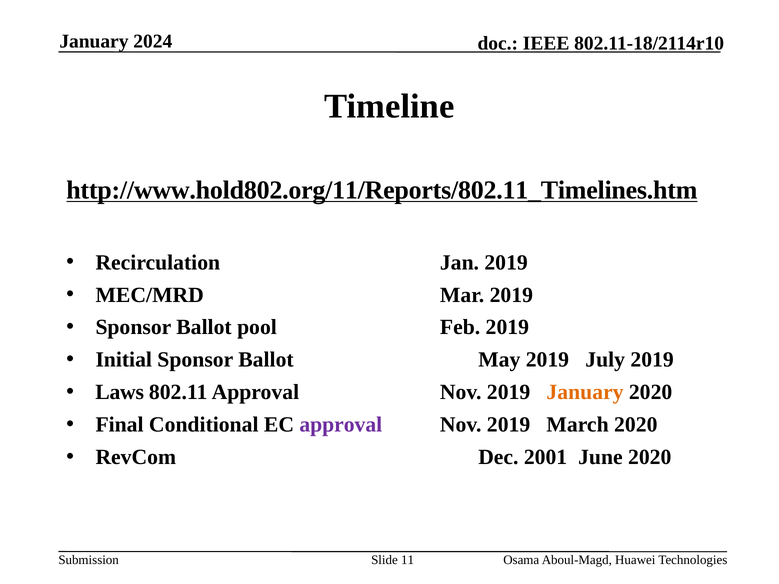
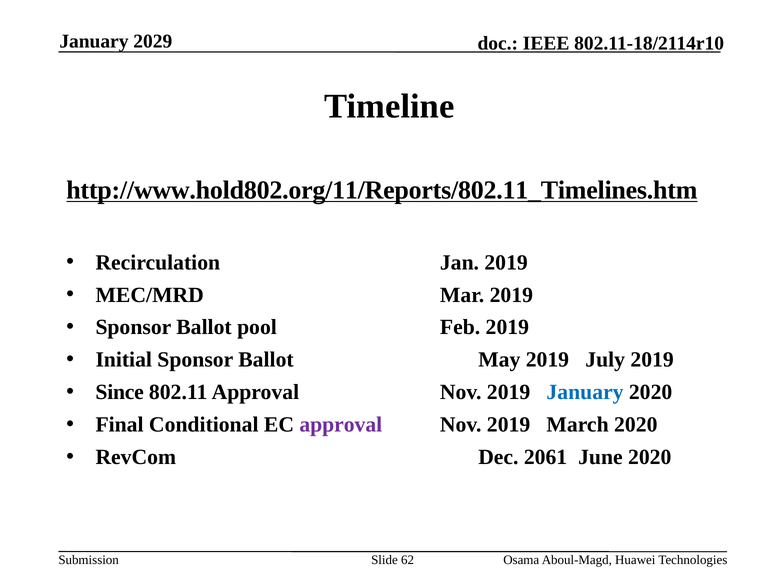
2024: 2024 -> 2029
Laws: Laws -> Since
January at (585, 392) colour: orange -> blue
2001: 2001 -> 2061
11: 11 -> 62
